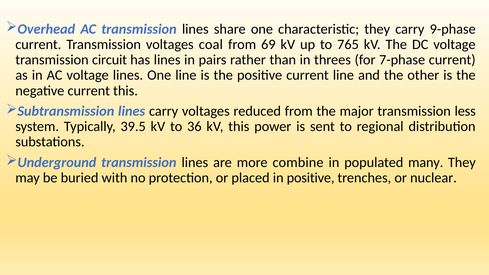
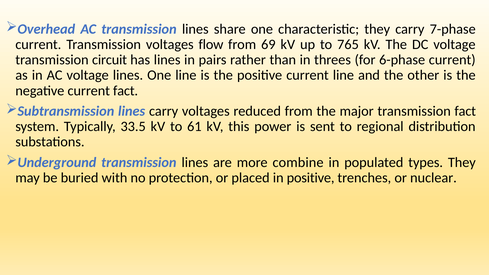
9-phase: 9-phase -> 7-phase
coal: coal -> flow
7-phase: 7-phase -> 6-phase
current this: this -> fact
transmission less: less -> fact
39.5: 39.5 -> 33.5
36: 36 -> 61
many: many -> types
